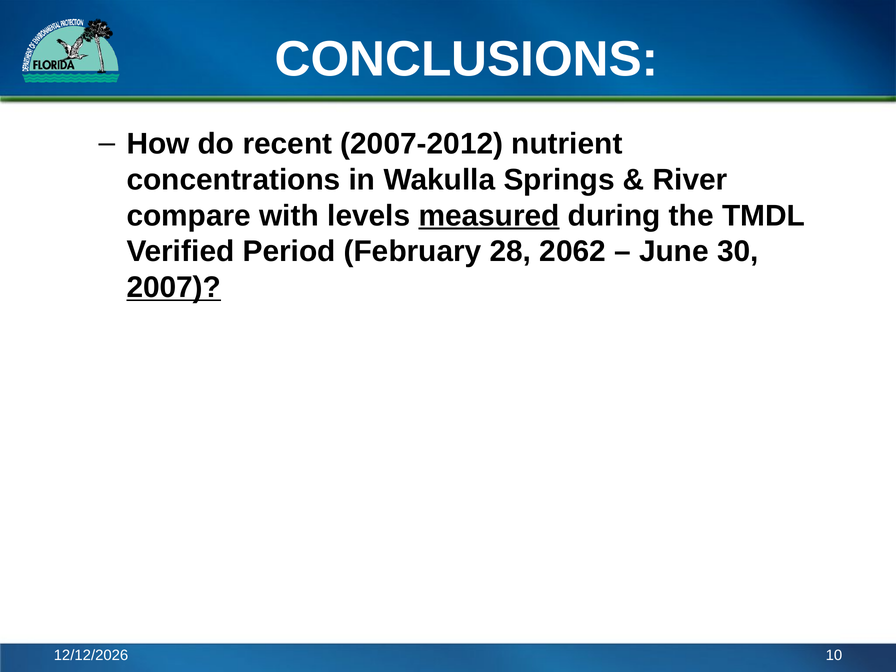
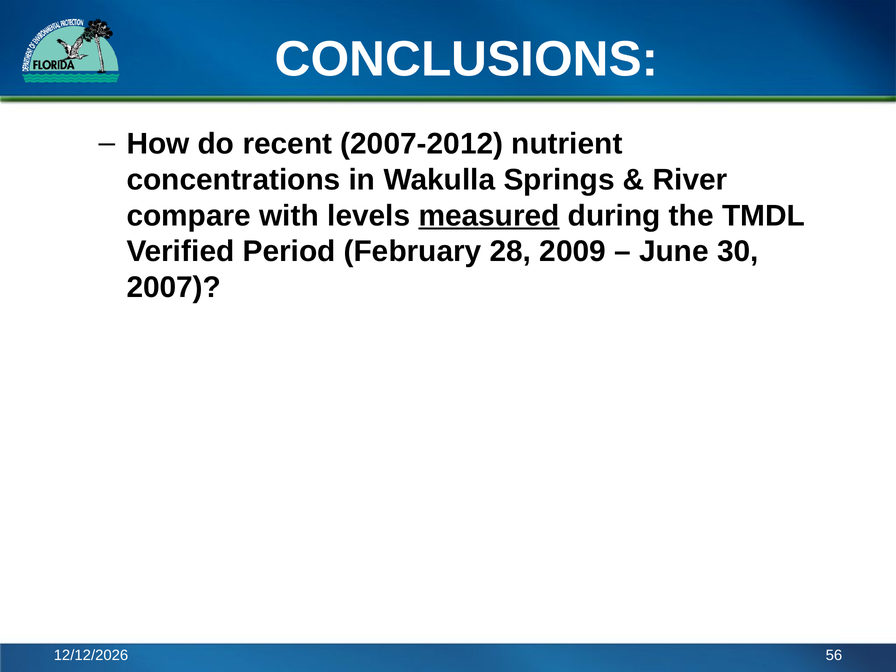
2062: 2062 -> 2009
2007 underline: present -> none
10: 10 -> 56
